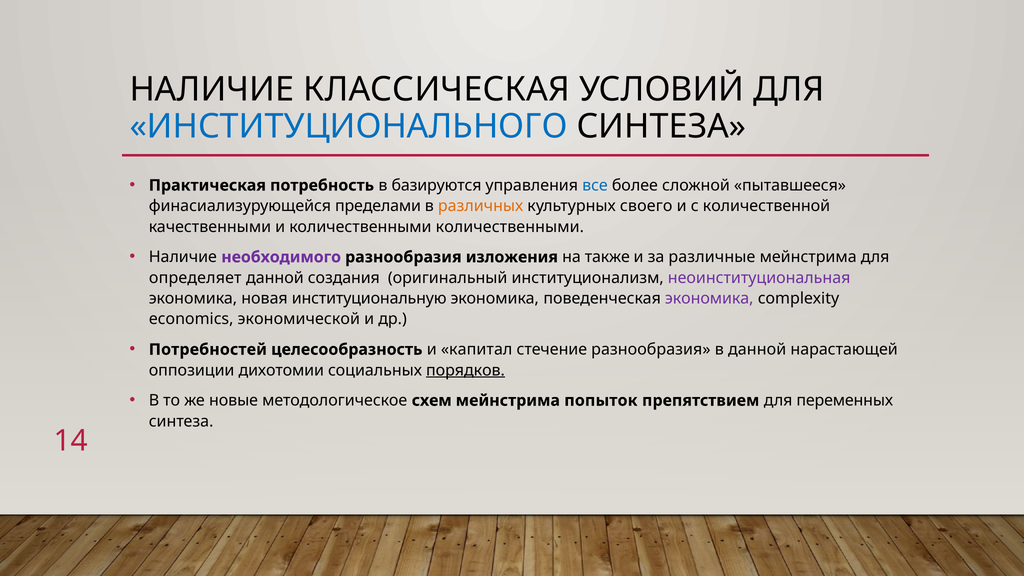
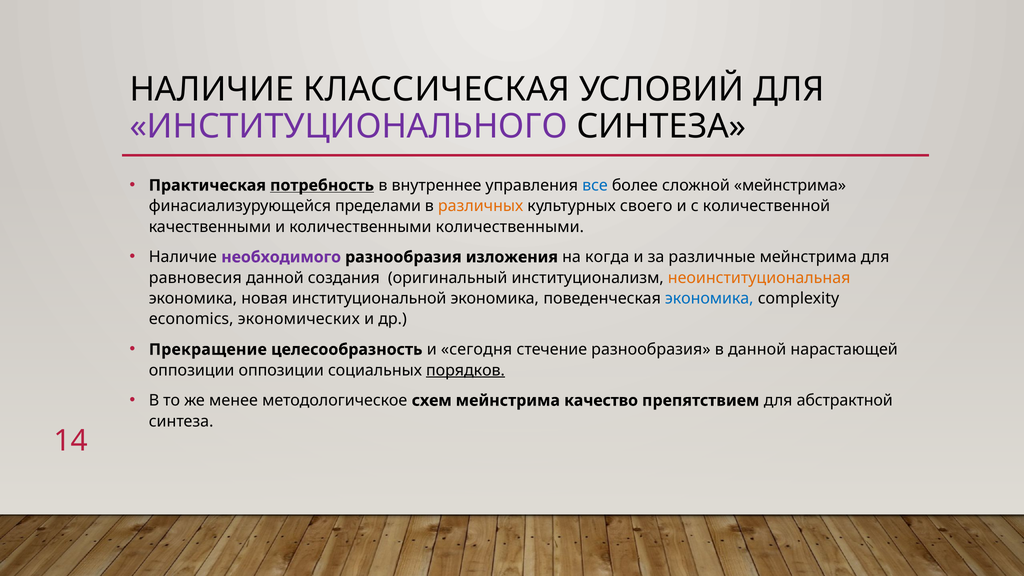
ИНСТИТУЦИОНАЛЬНОГО colour: blue -> purple
потребность underline: none -> present
базируются: базируются -> внутреннее
сложной пытавшееся: пытавшееся -> мейнстрима
также: также -> когда
определяет: определяет -> равновесия
неоинституциональная colour: purple -> orange
институциональную: институциональную -> институциональной
экономика at (709, 299) colour: purple -> blue
экономической: экономической -> экономических
Потребностей: Потребностей -> Прекращение
капитал: капитал -> сегодня
оппозиции дихотомии: дихотомии -> оппозиции
новые: новые -> менее
попыток: попыток -> качество
переменных: переменных -> абстрактной
